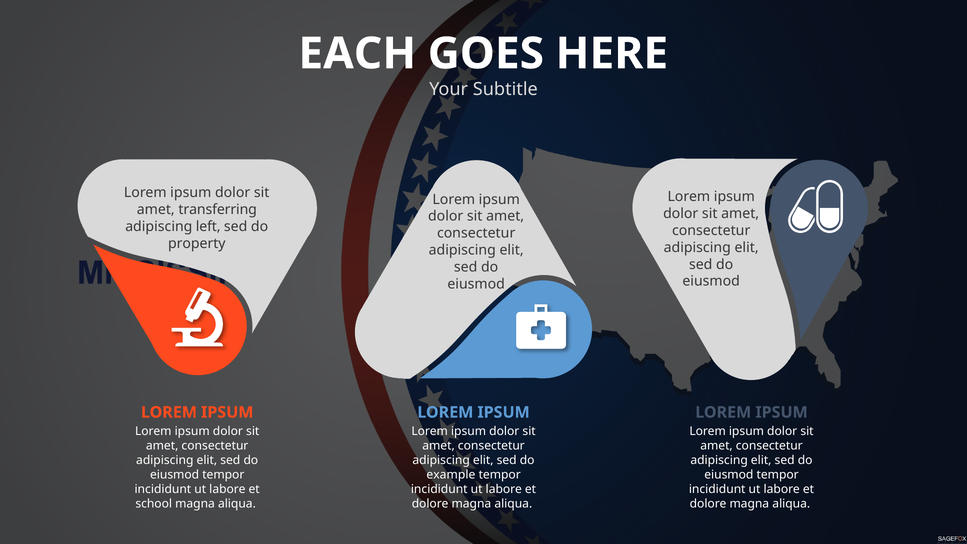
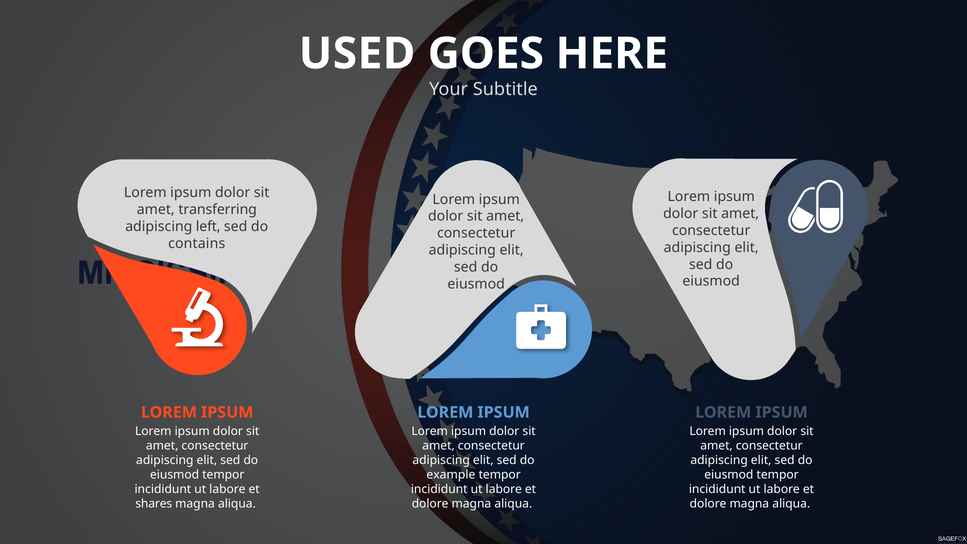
EACH: EACH -> USED
property: property -> contains
school: school -> shares
